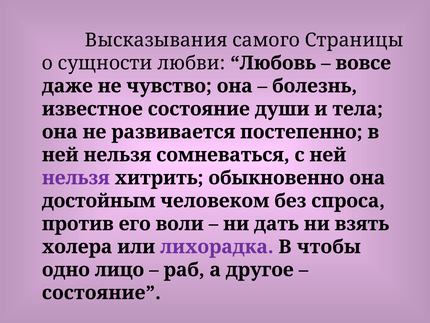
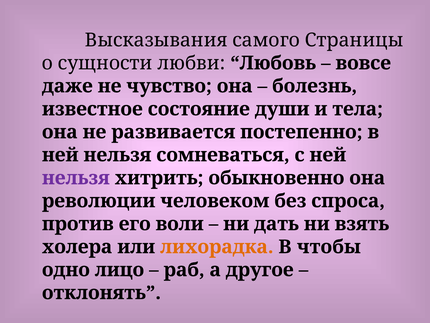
достойным: достойным -> революции
лихорадка colour: purple -> orange
состояние at (101, 292): состояние -> отклонять
